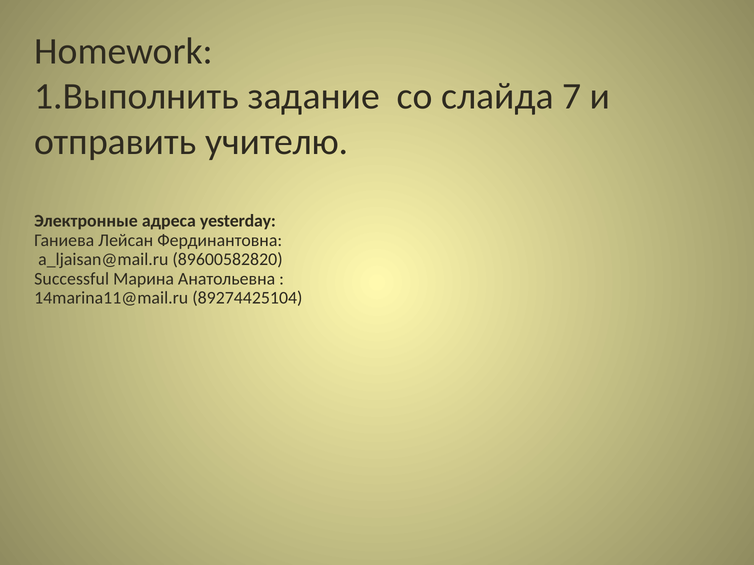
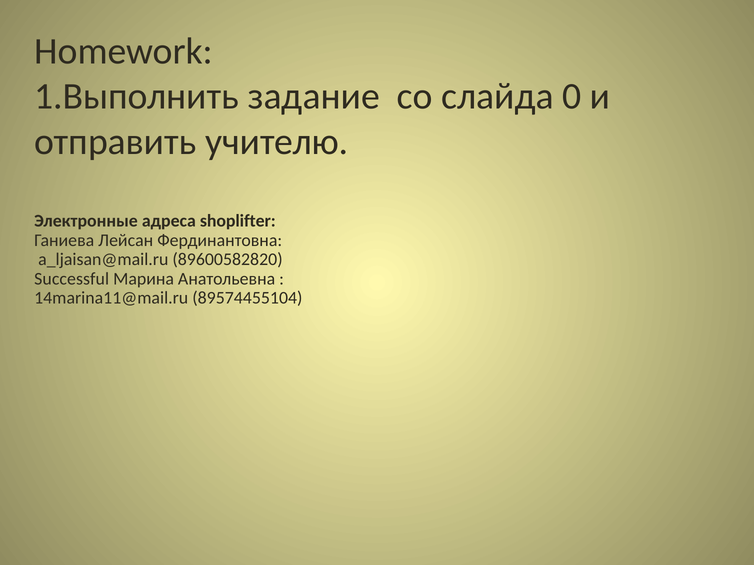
7: 7 -> 0
yesterday: yesterday -> shoplifter
89274425104: 89274425104 -> 89574455104
